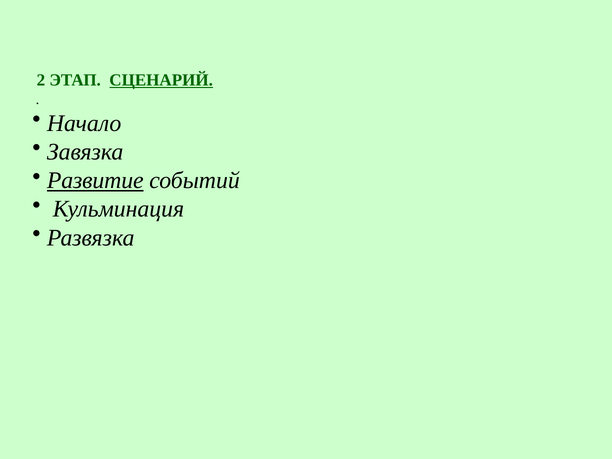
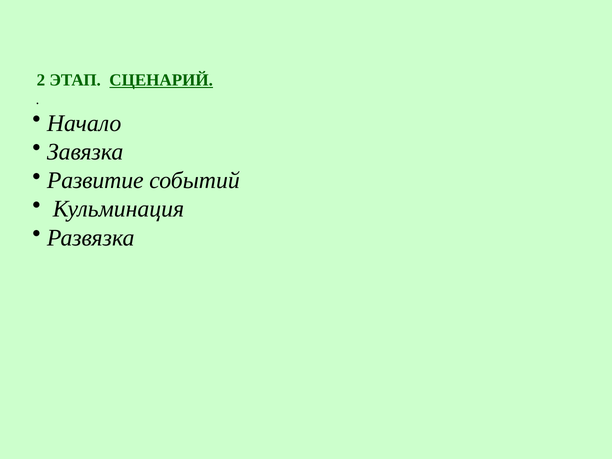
Развитие underline: present -> none
